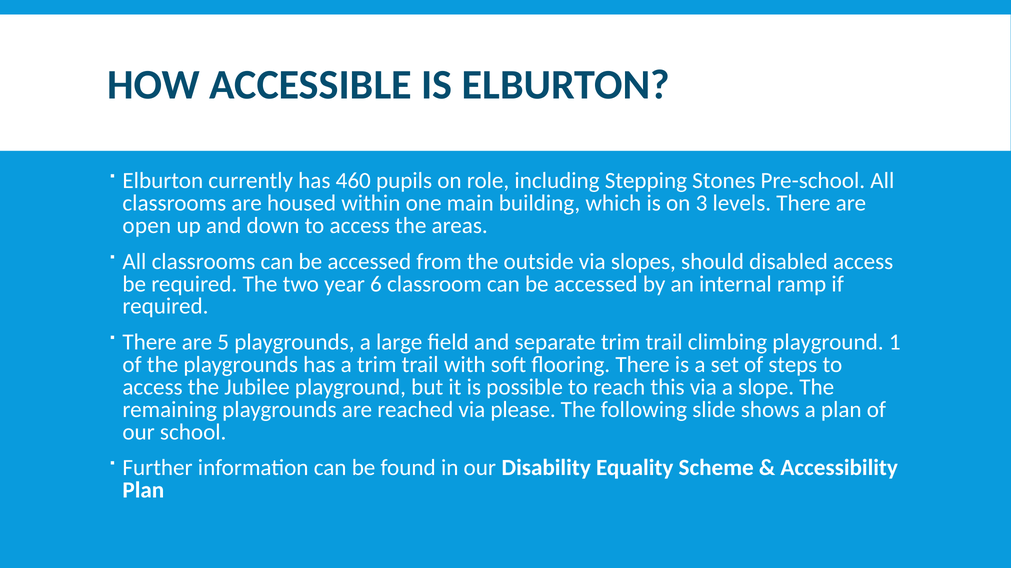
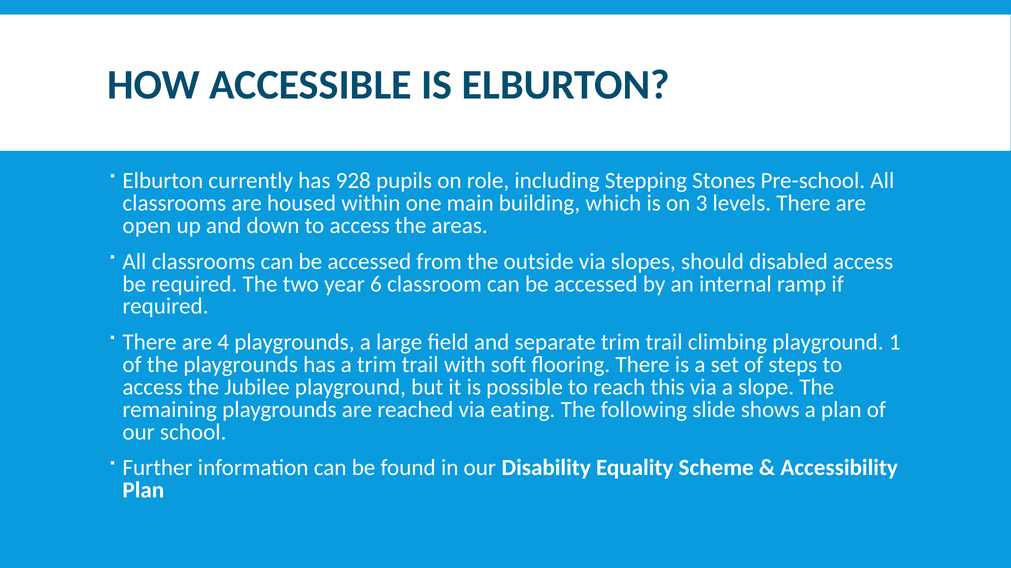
460: 460 -> 928
5: 5 -> 4
please: please -> eating
